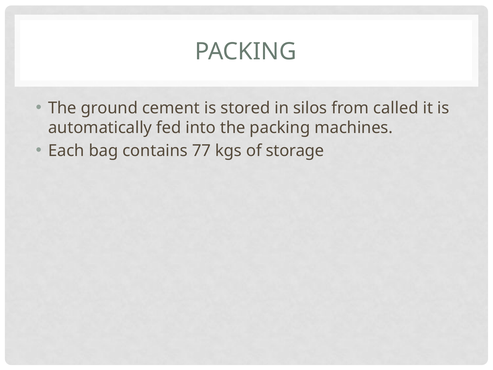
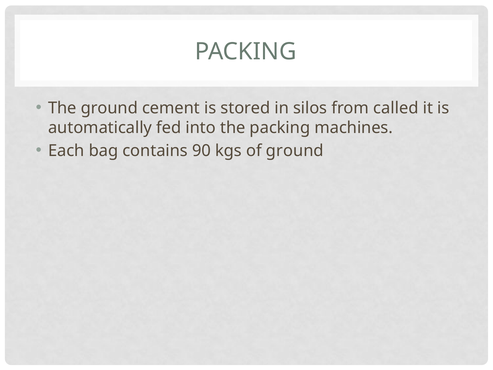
77: 77 -> 90
of storage: storage -> ground
